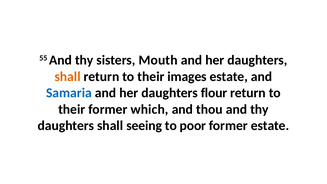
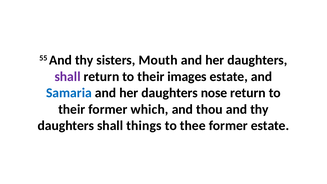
shall at (68, 77) colour: orange -> purple
flour: flour -> nose
seeing: seeing -> things
poor: poor -> thee
